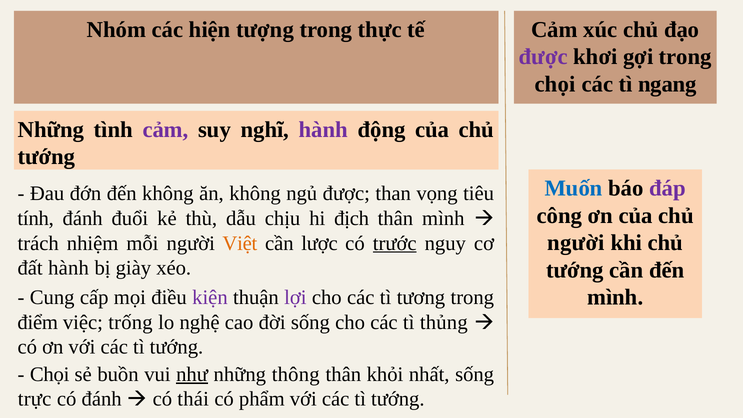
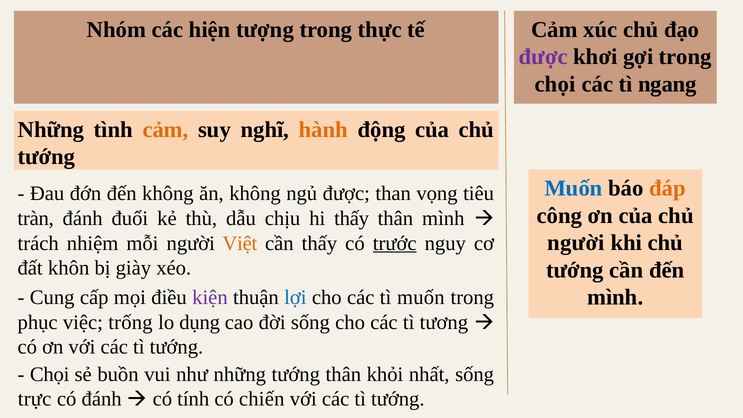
cảm at (166, 130) colour: purple -> orange
hành at (323, 130) colour: purple -> orange
đáp colour: purple -> orange
tính: tính -> tràn
hi địch: địch -> thấy
cần lược: lược -> thấy
đất hành: hành -> khôn
lợi colour: purple -> blue
tì tương: tương -> muốn
điểm: điểm -> phục
nghệ: nghệ -> dụng
thủng: thủng -> tương
như underline: present -> none
những thông: thông -> tướng
thái: thái -> tính
phẩm: phẩm -> chiến
